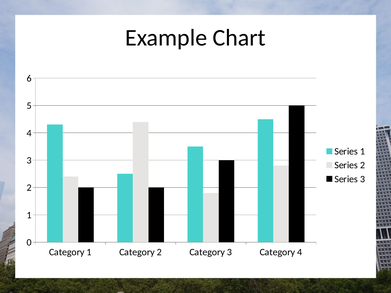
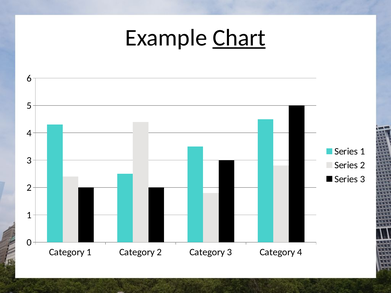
Chart underline: none -> present
